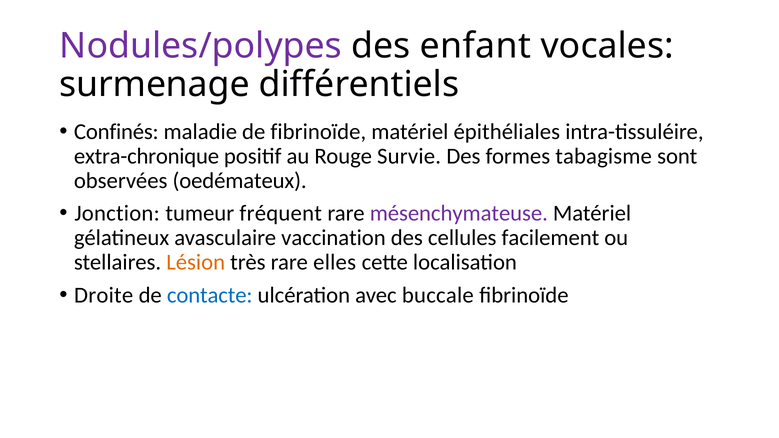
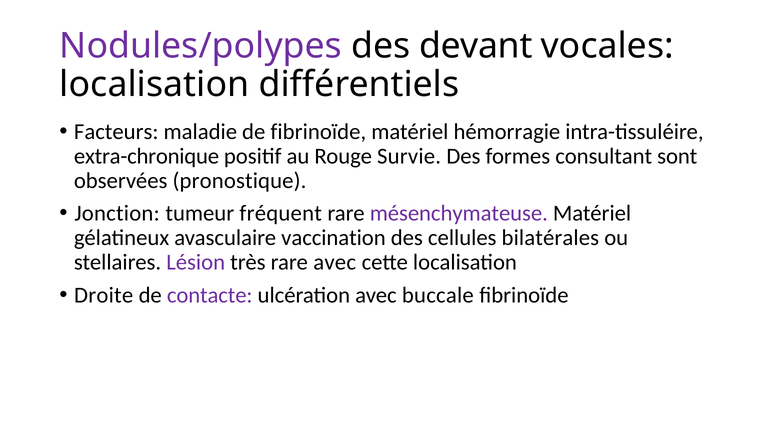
enfant: enfant -> devant
surmenage at (155, 85): surmenage -> localisation
Confinés: Confinés -> Facteurs
épithéliales: épithéliales -> hémorragie
tabagisme: tabagisme -> consultant
oedémateux: oedémateux -> pronostique
facilement: facilement -> bilatérales
Lésion colour: orange -> purple
rare elles: elles -> avec
contacte colour: blue -> purple
